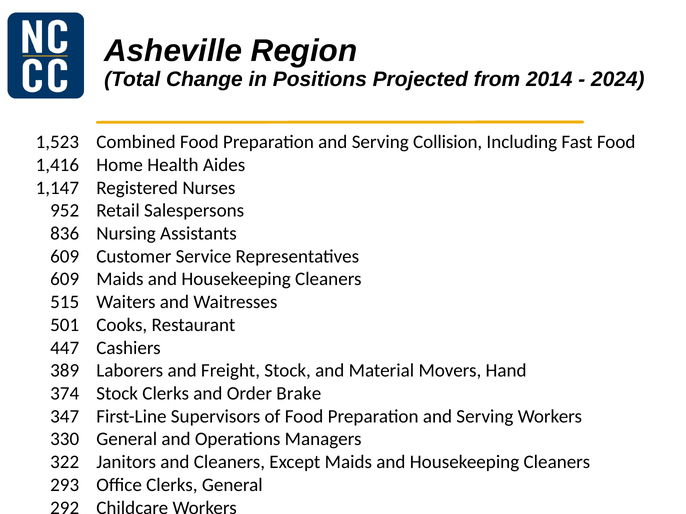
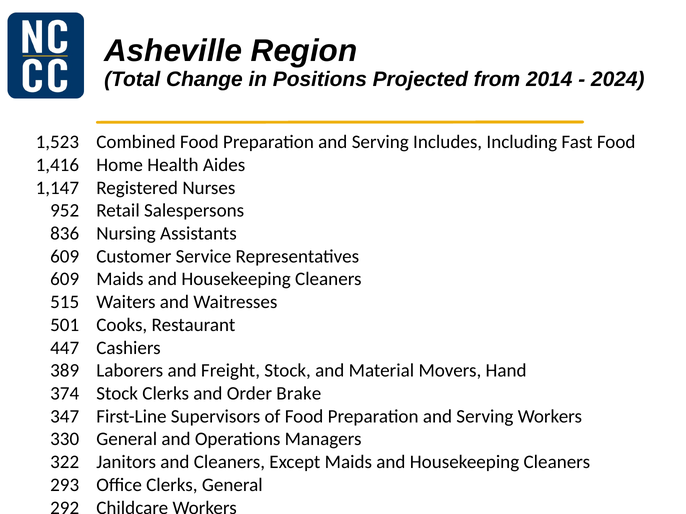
Collision: Collision -> Includes
